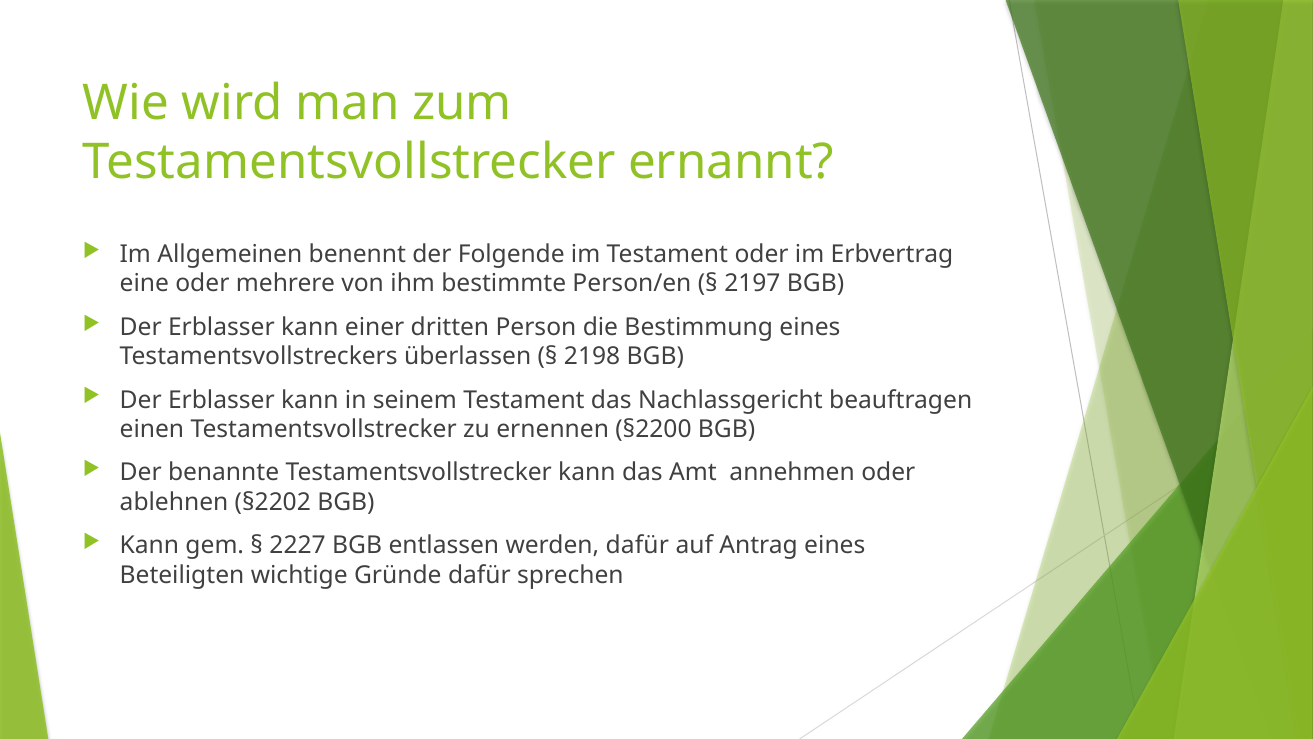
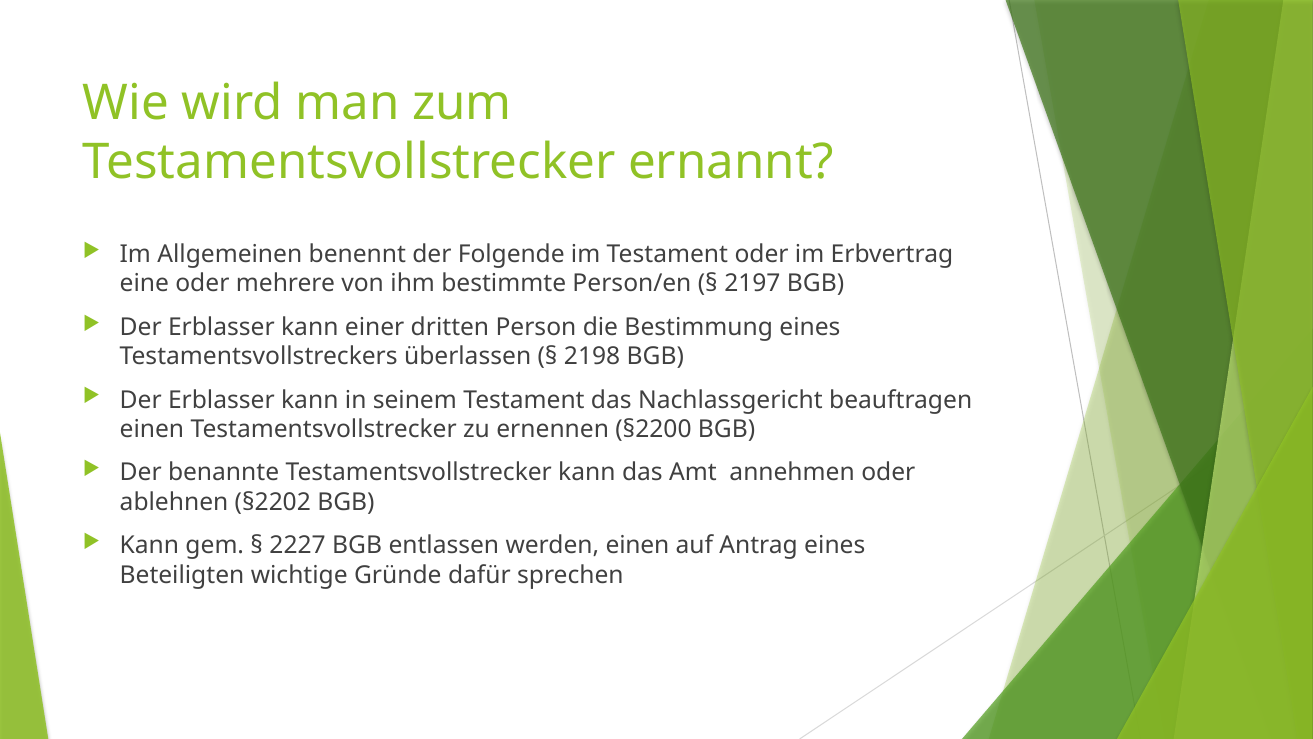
werden dafür: dafür -> einen
